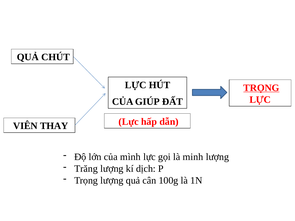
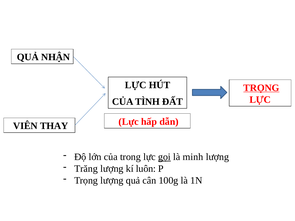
CHÚT: CHÚT -> NHẬN
GIÚP: GIÚP -> TÌNH
mình: mình -> trong
gọi underline: none -> present
dịch: dịch -> luôn
